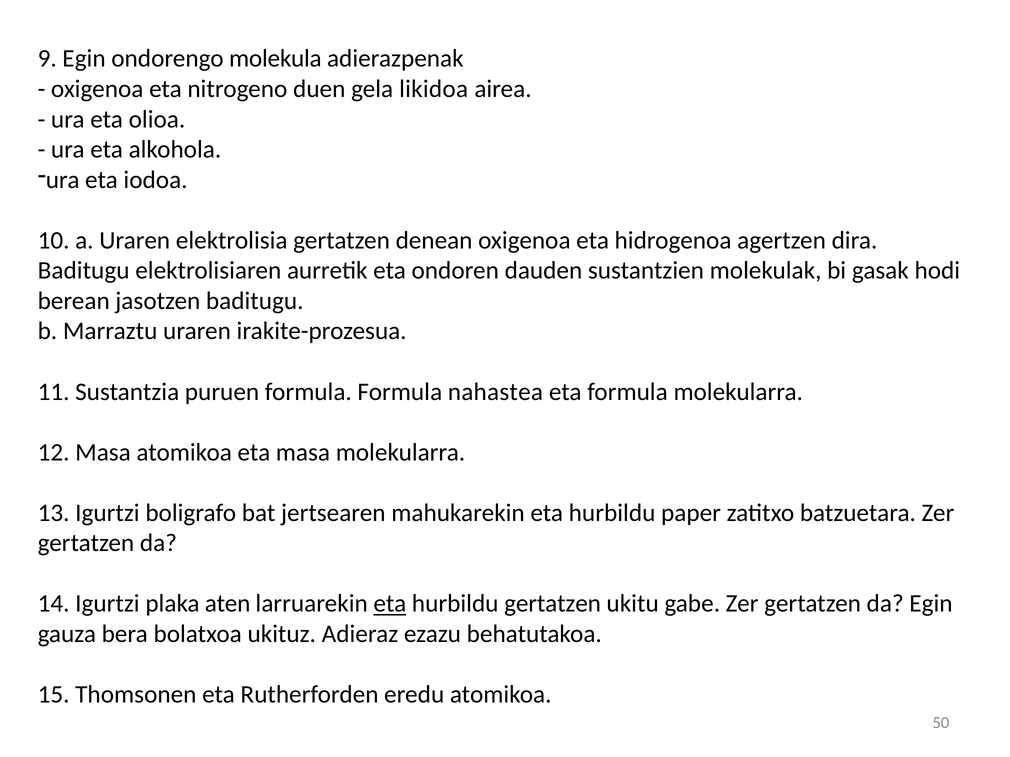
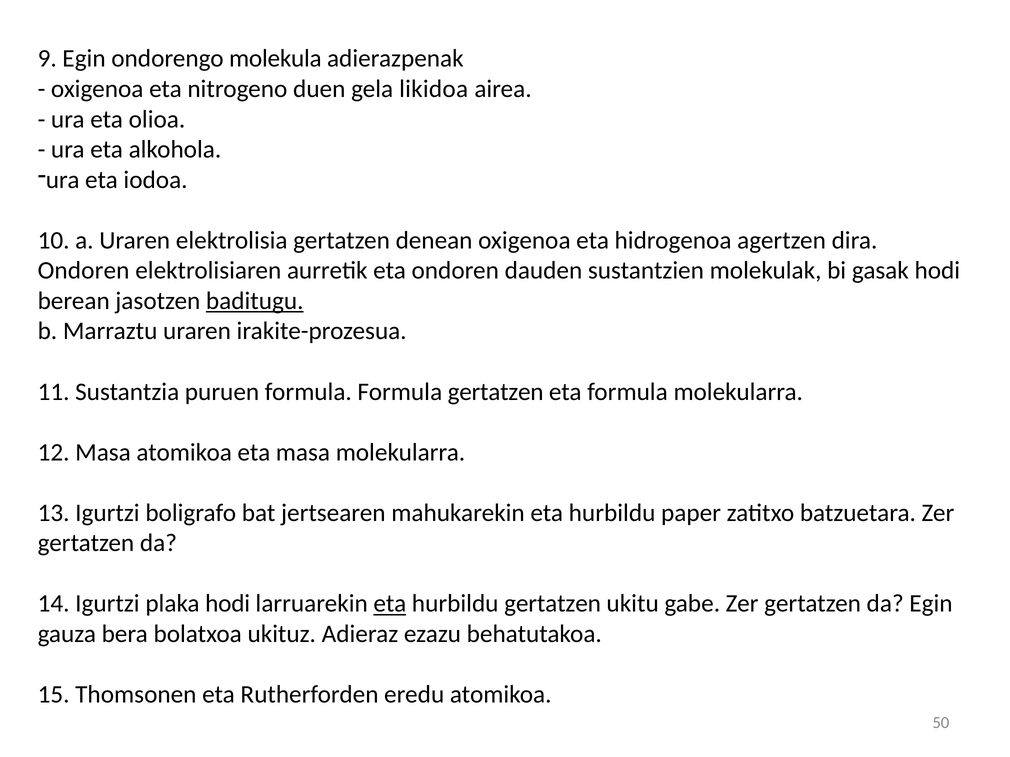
Baditugu at (84, 271): Baditugu -> Ondoren
baditugu at (255, 301) underline: none -> present
Formula nahastea: nahastea -> gertatzen
plaka aten: aten -> hodi
